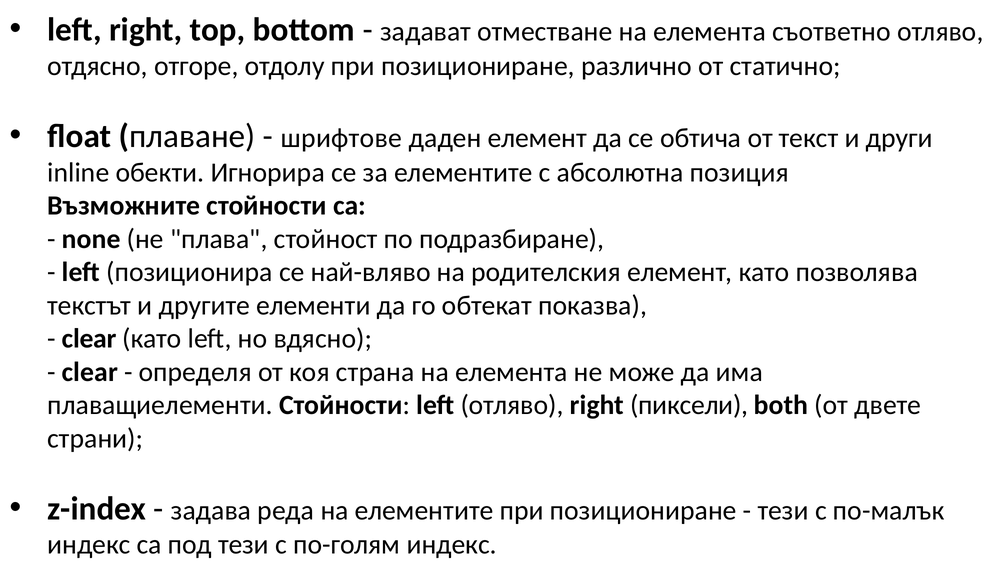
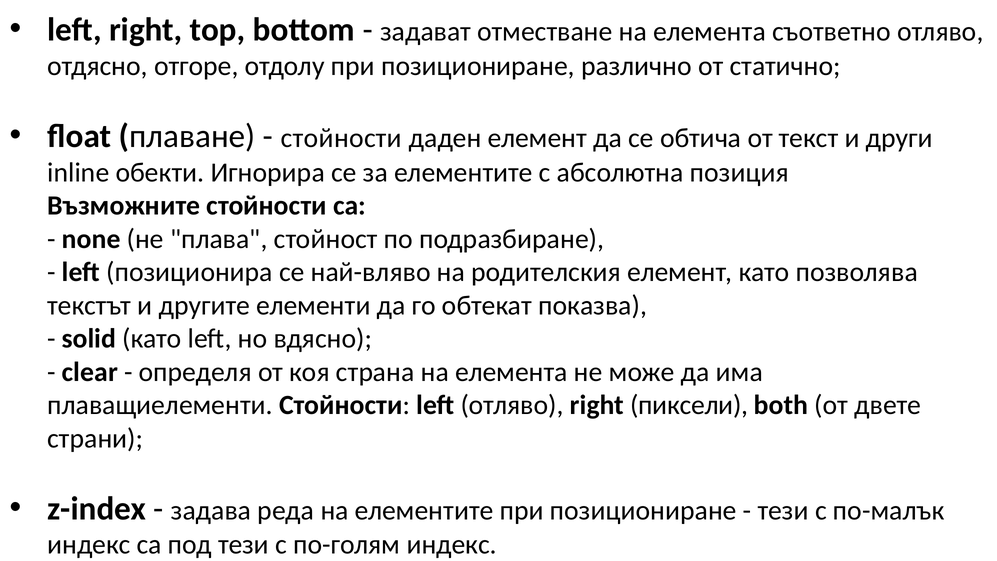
шрифтове at (341, 138): шрифтове -> стойности
clear at (89, 339): clear -> solid
